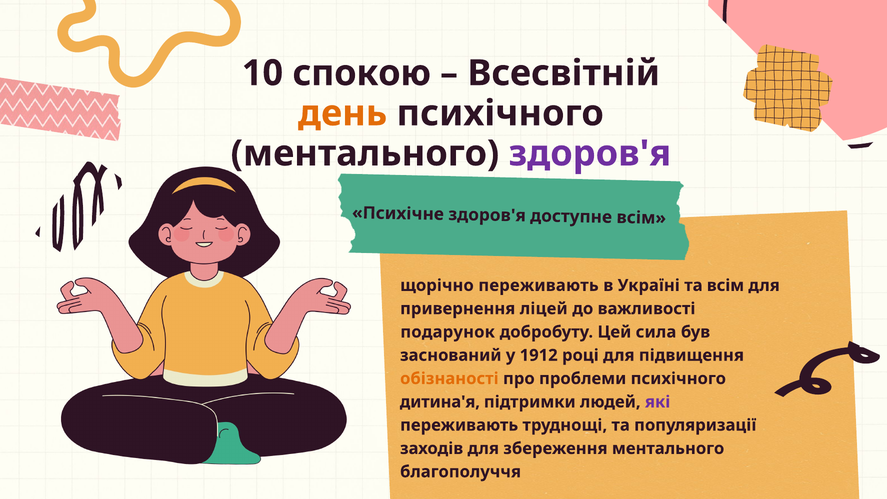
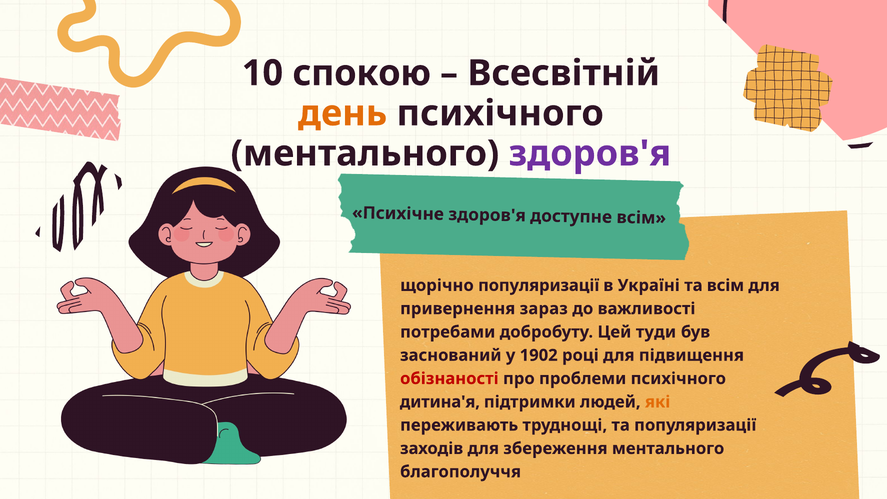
щорічно переживають: переживають -> популяризації
ліцей: ліцей -> зараз
подарунок: подарунок -> потребами
сила: сила -> туди
1912: 1912 -> 1902
обізнаності colour: orange -> red
які colour: purple -> orange
